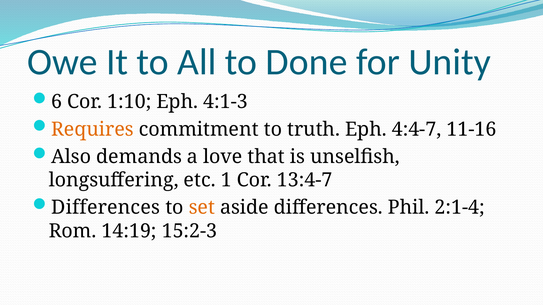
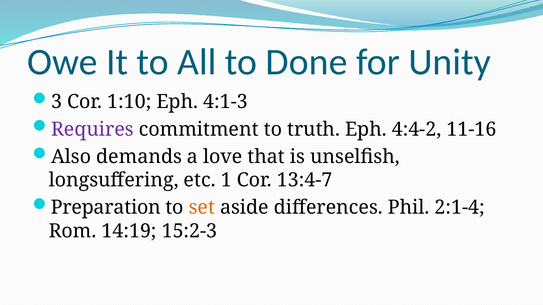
6: 6 -> 3
Requires colour: orange -> purple
4:4-7: 4:4-7 -> 4:4-2
Differences at (106, 208): Differences -> Preparation
